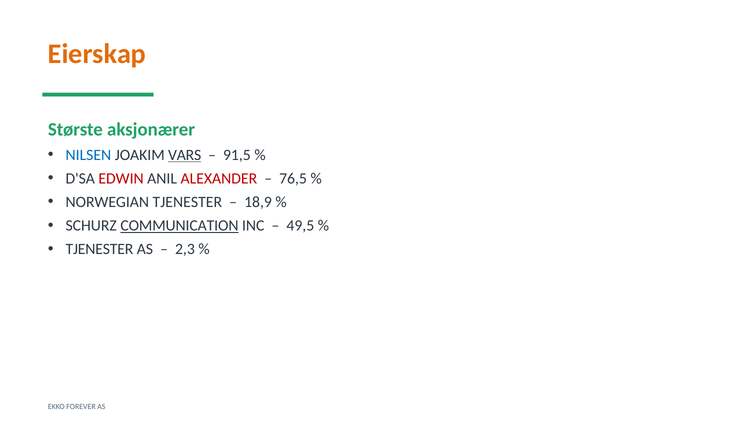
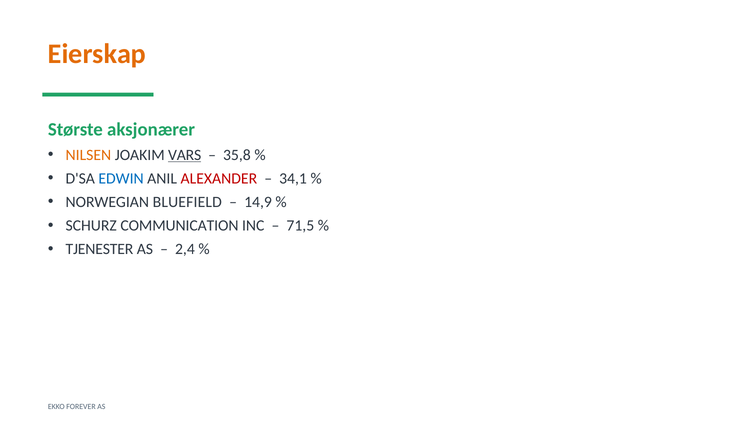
NILSEN colour: blue -> orange
91,5: 91,5 -> 35,8
EDWIN colour: red -> blue
76,5: 76,5 -> 34,1
NORWEGIAN TJENESTER: TJENESTER -> BLUEFIELD
18,9: 18,9 -> 14,9
COMMUNICATION underline: present -> none
49,5: 49,5 -> 71,5
2,3: 2,3 -> 2,4
